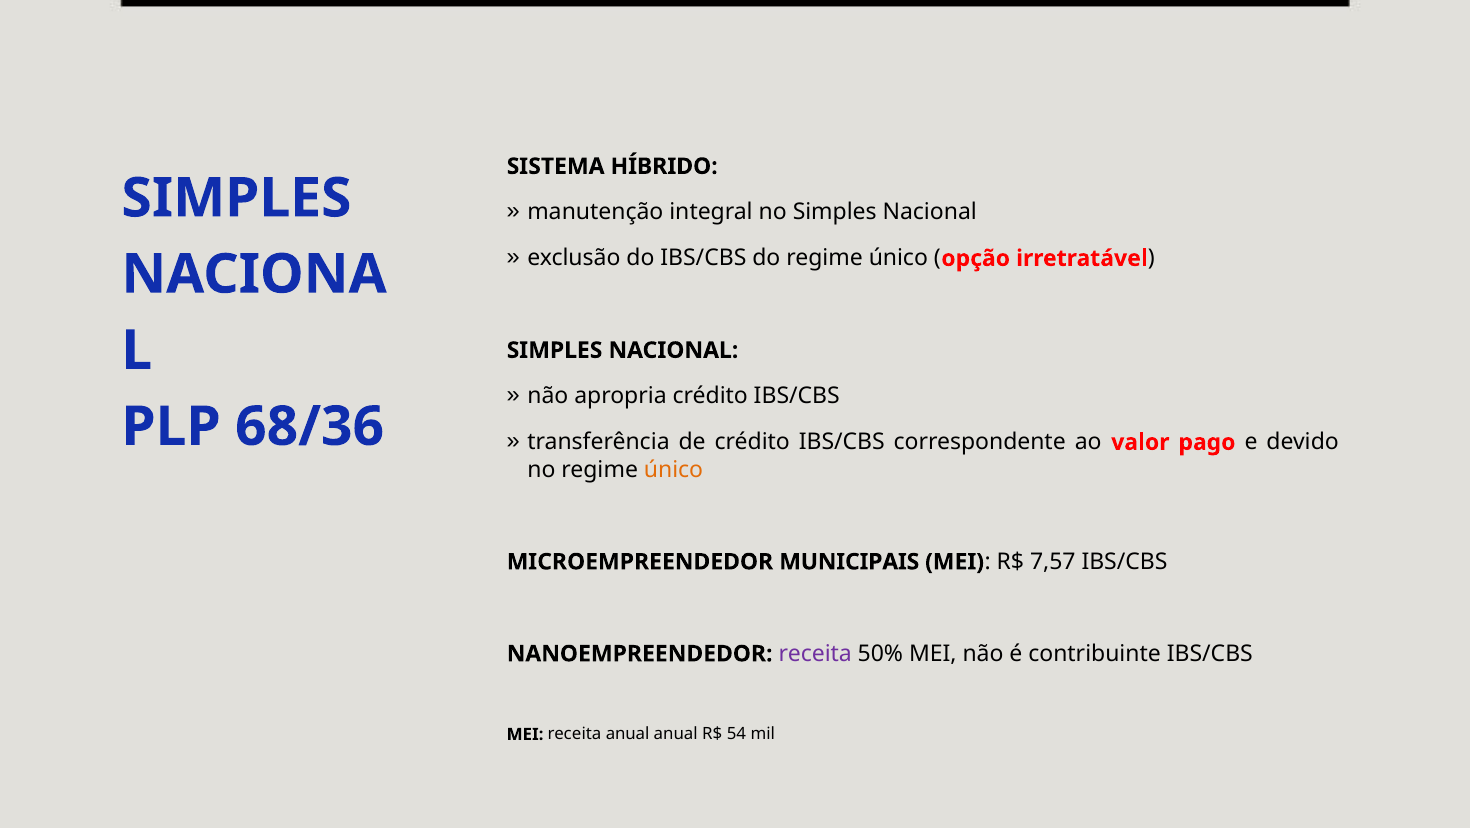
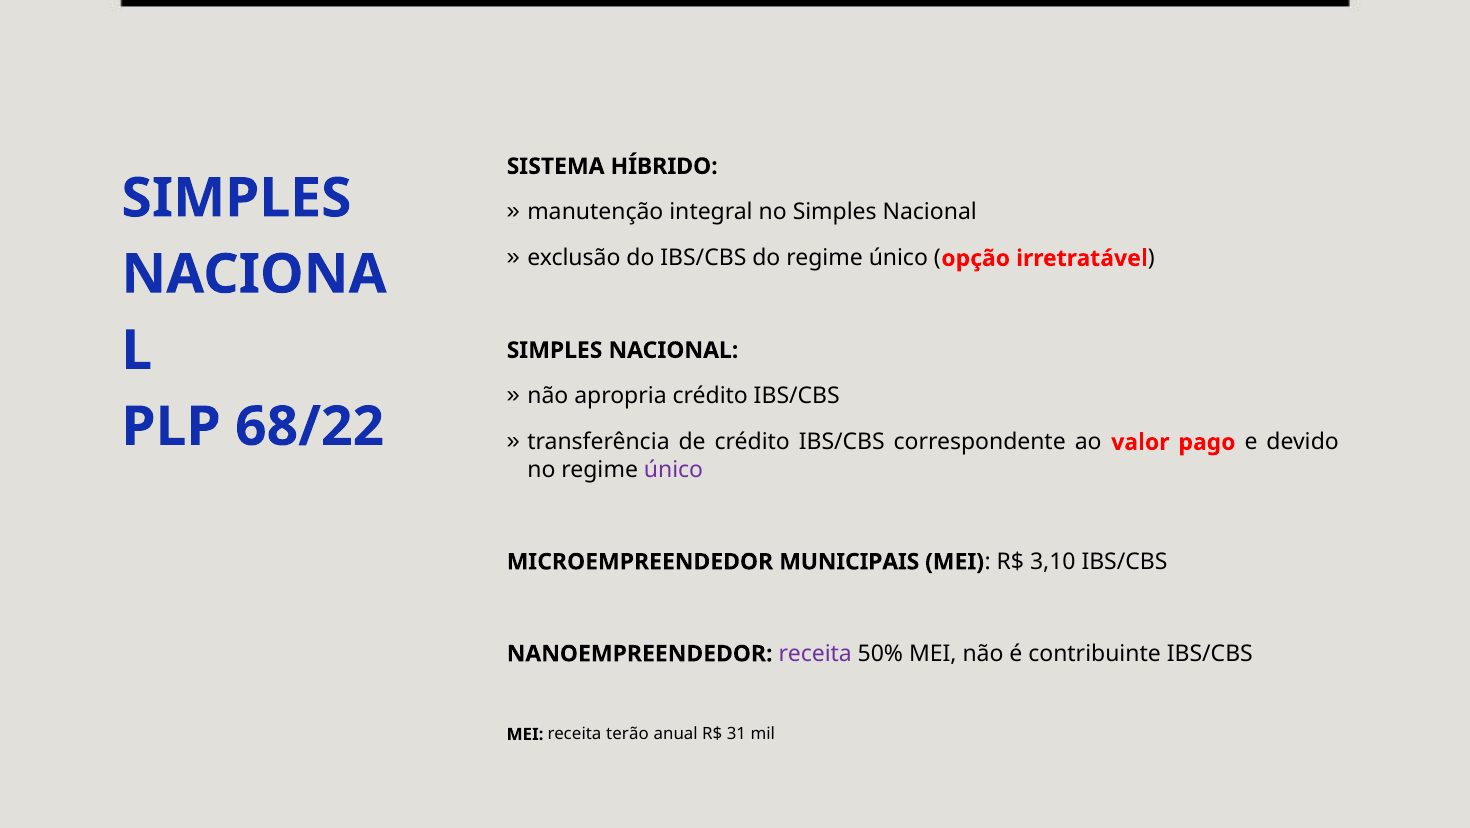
68/36: 68/36 -> 68/22
único at (673, 470) colour: orange -> purple
7,57: 7,57 -> 3,10
receita anual: anual -> terão
54: 54 -> 31
